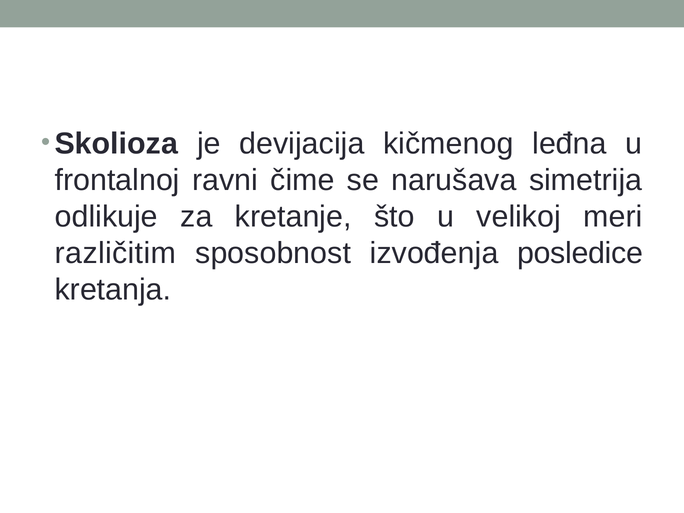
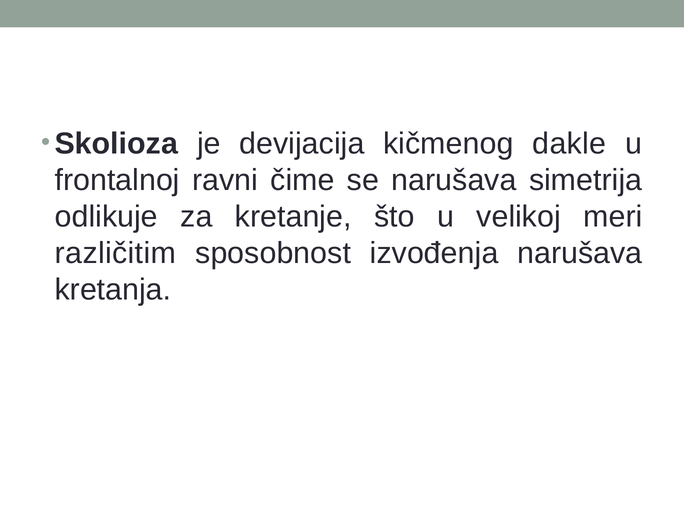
leđna: leđna -> dakle
izvođenja posledice: posledice -> narušava
